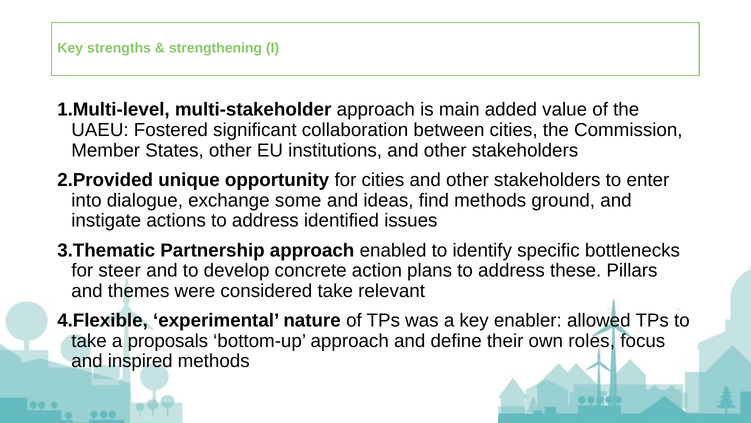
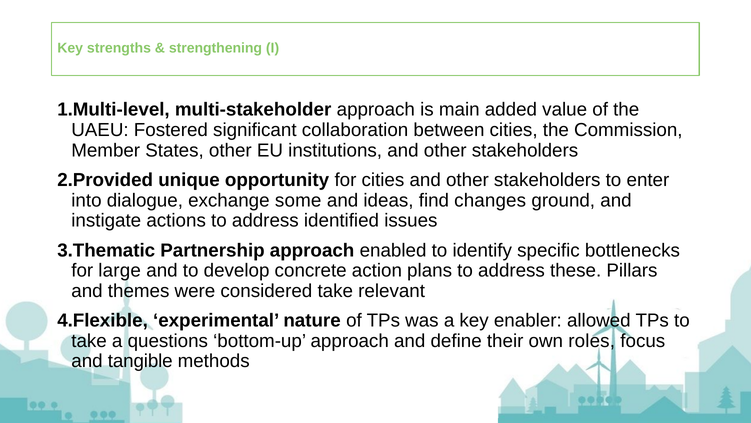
find methods: methods -> changes
steer: steer -> large
proposals: proposals -> questions
inspired: inspired -> tangible
